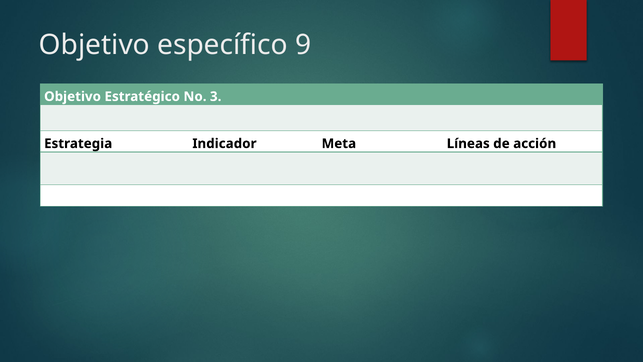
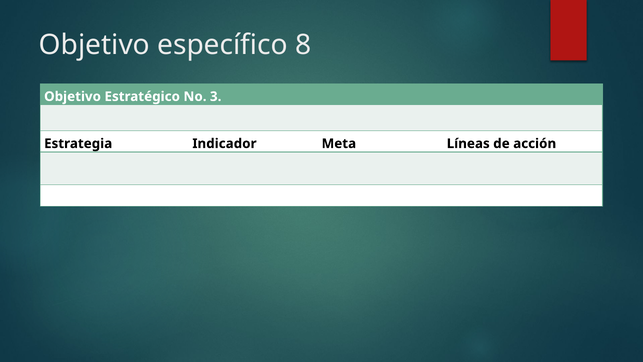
9: 9 -> 8
